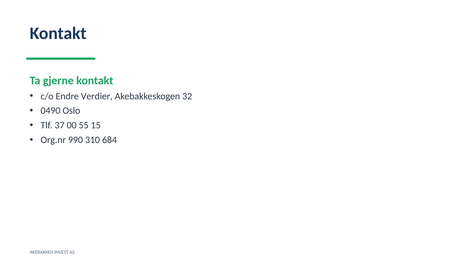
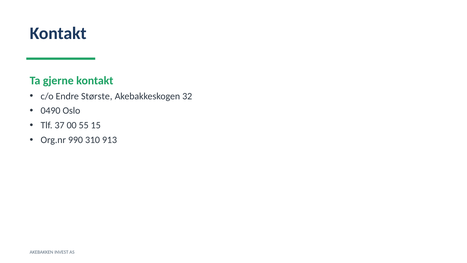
Verdier: Verdier -> Største
684: 684 -> 913
